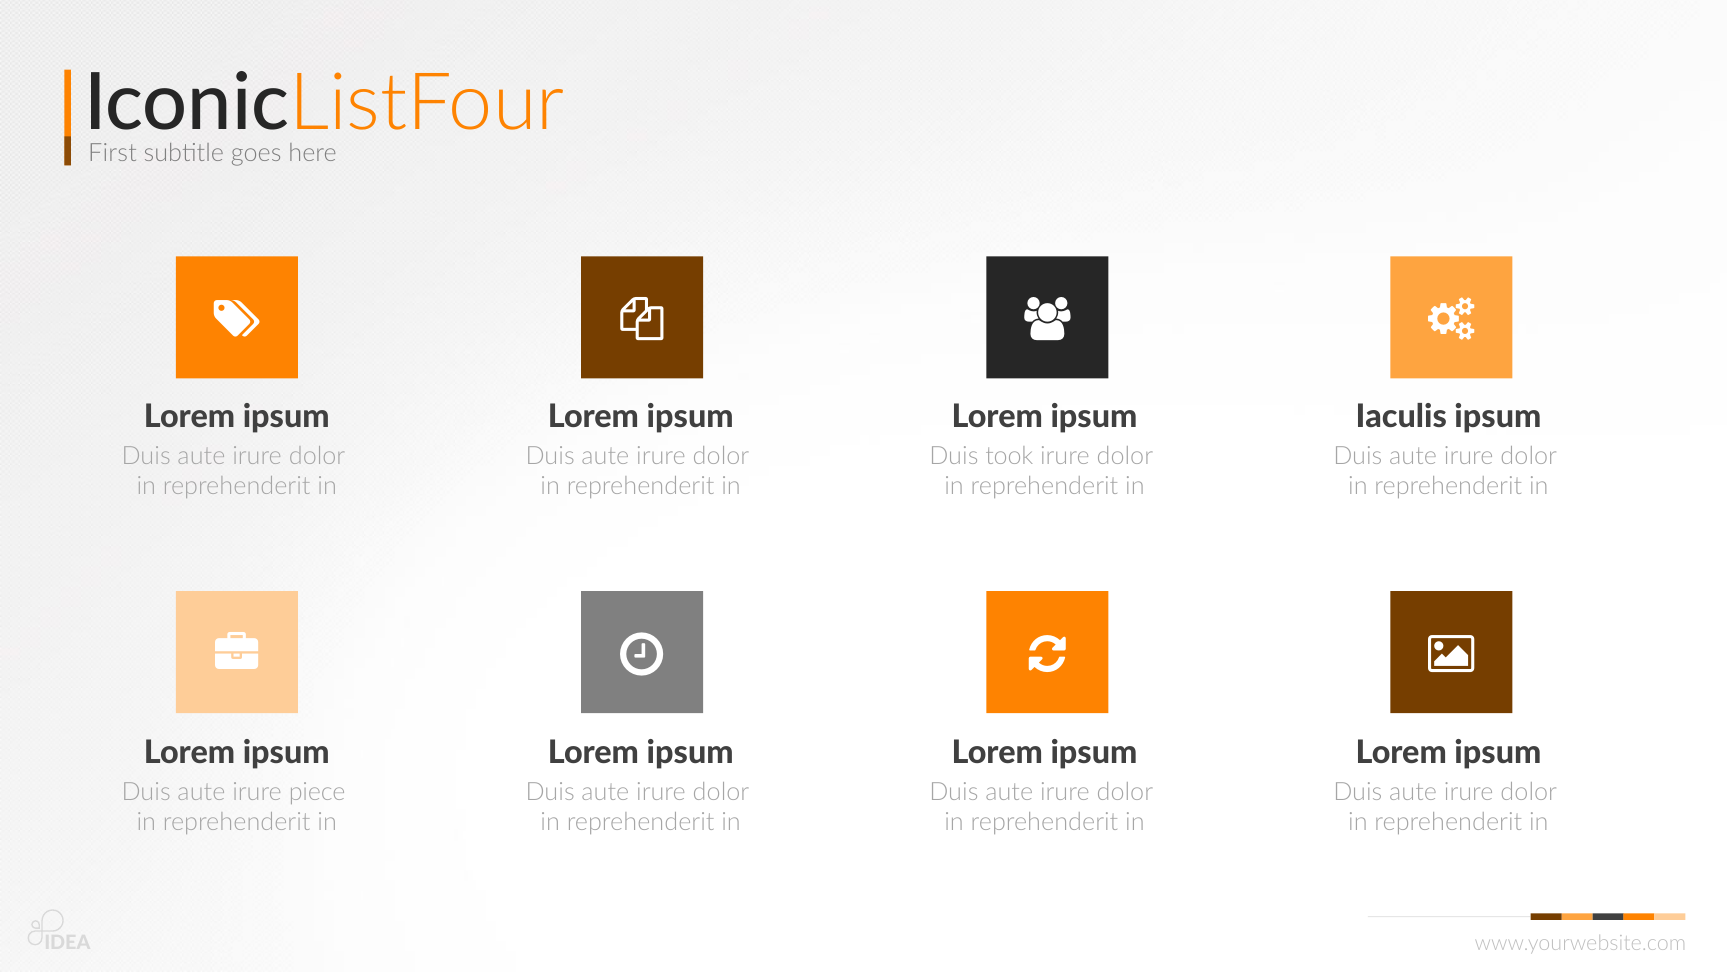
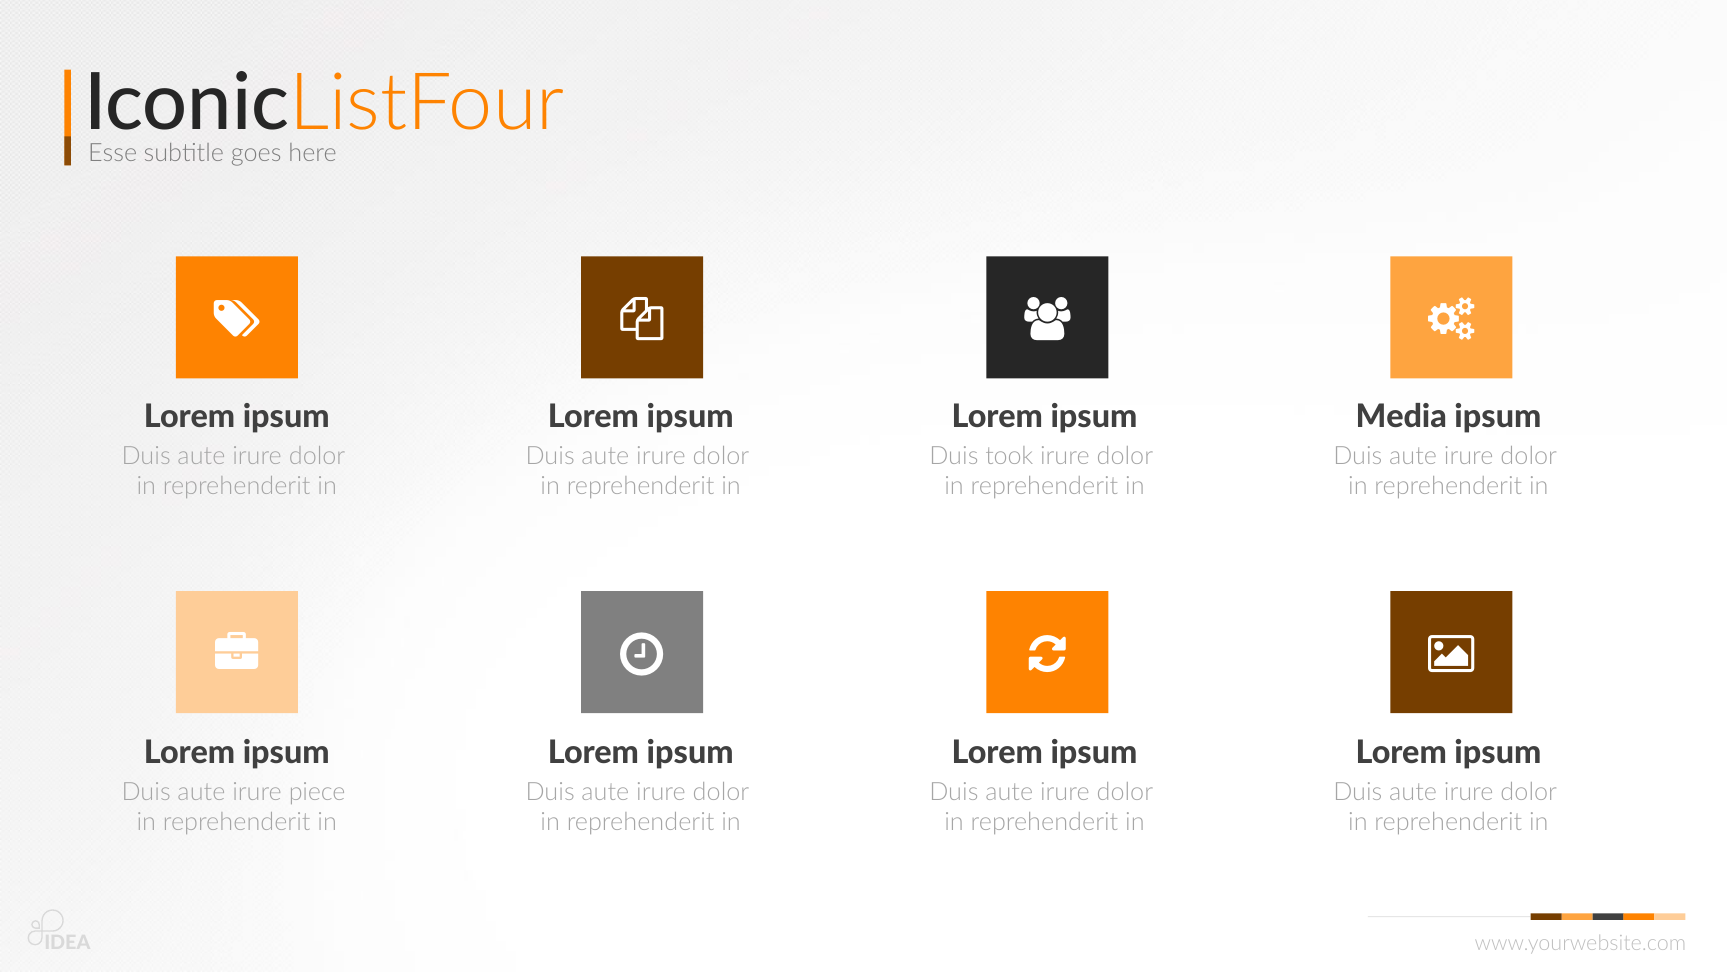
First: First -> Esse
Iaculis: Iaculis -> Media
